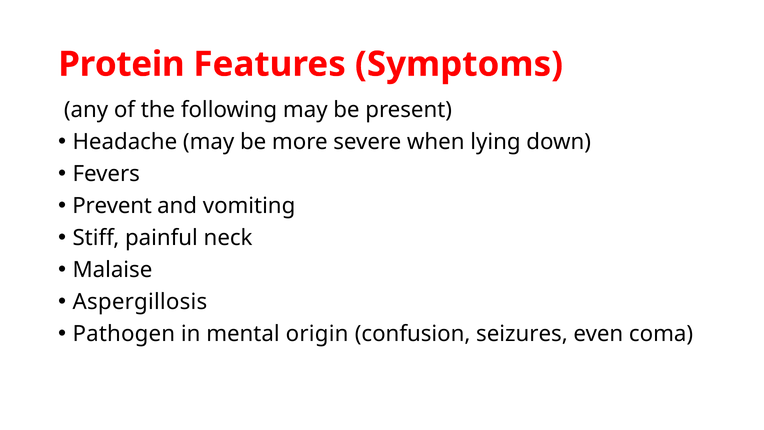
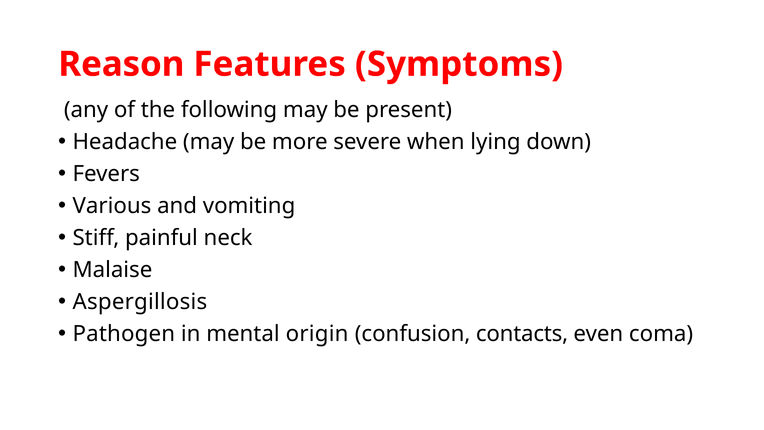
Protein: Protein -> Reason
Prevent: Prevent -> Various
seizures: seizures -> contacts
